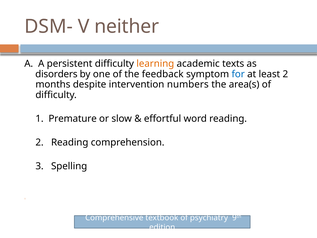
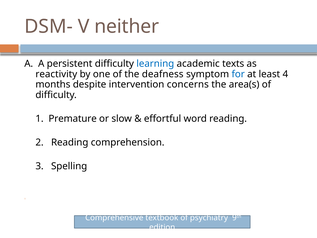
learning colour: orange -> blue
disorders: disorders -> reactivity
feedback: feedback -> deafness
least 2: 2 -> 4
numbers: numbers -> concerns
